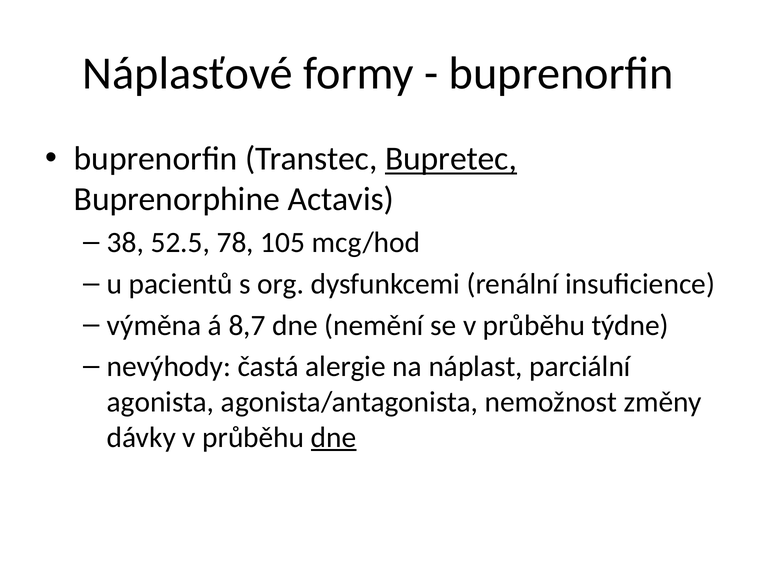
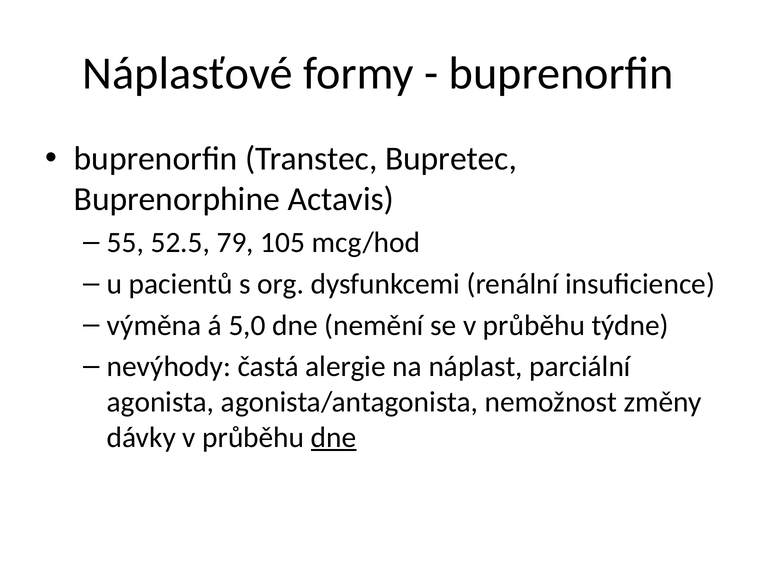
Bupretec underline: present -> none
38: 38 -> 55
78: 78 -> 79
8,7: 8,7 -> 5,0
